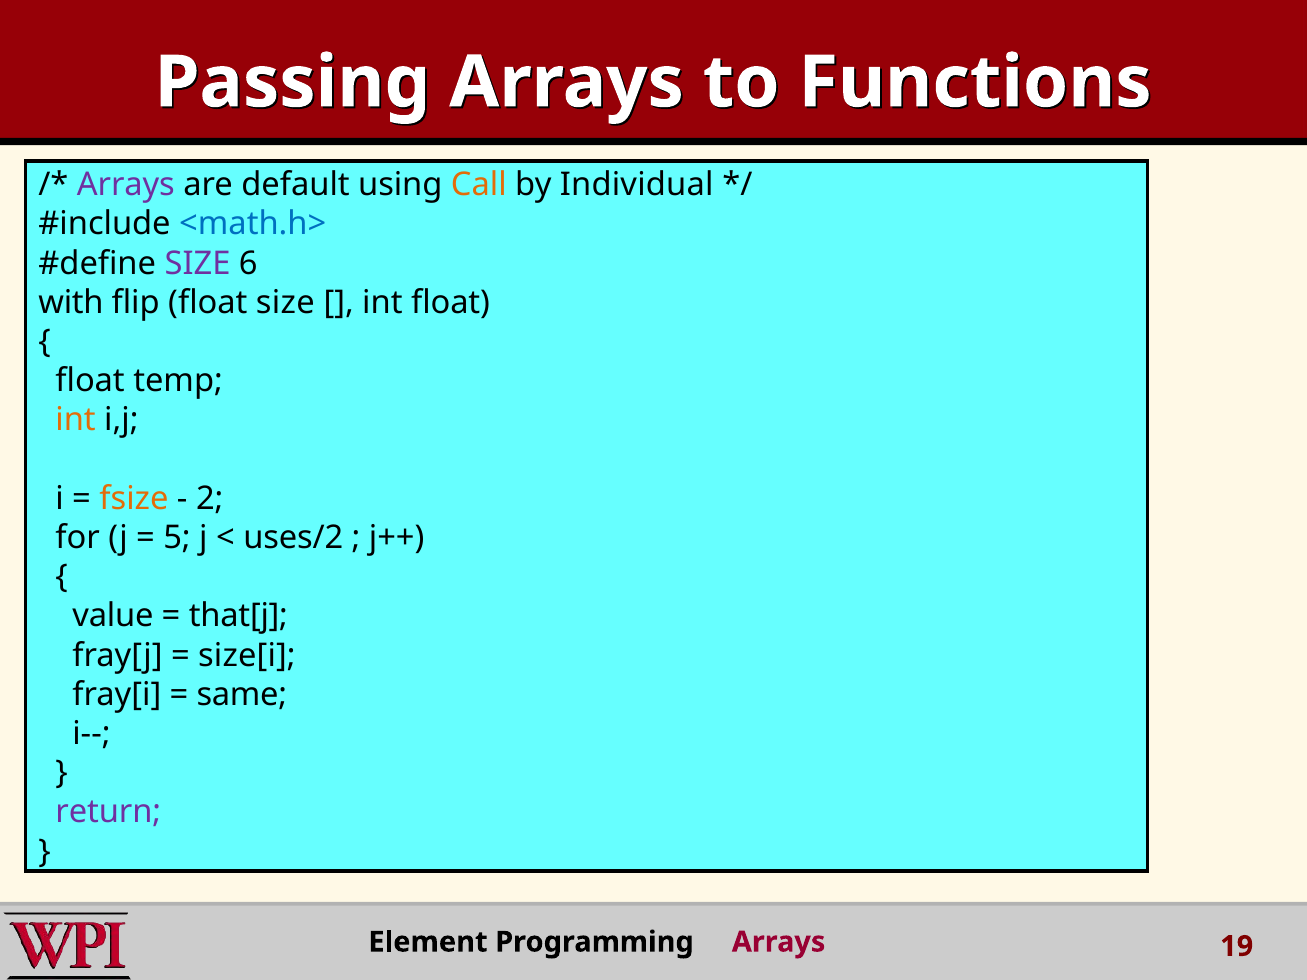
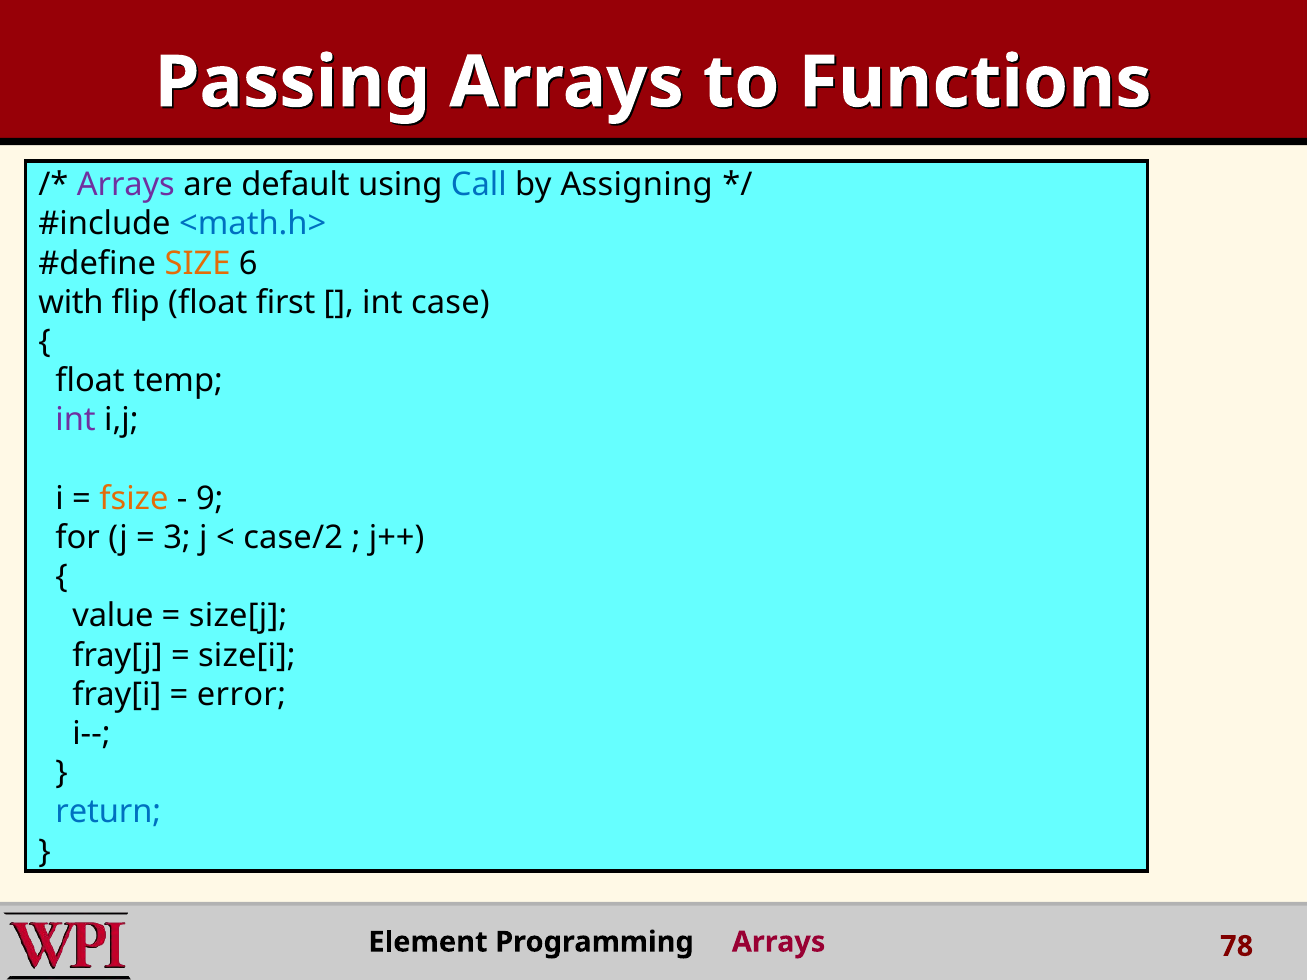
Call colour: orange -> blue
Individual: Individual -> Assigning
SIZE at (198, 263) colour: purple -> orange
float size: size -> first
int float: float -> case
int at (76, 420) colour: orange -> purple
2: 2 -> 9
5: 5 -> 3
uses/2: uses/2 -> case/2
that[j: that[j -> size[j
same: same -> error
return colour: purple -> blue
19: 19 -> 78
